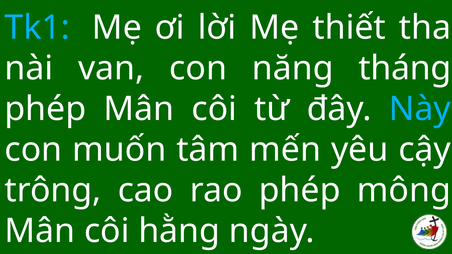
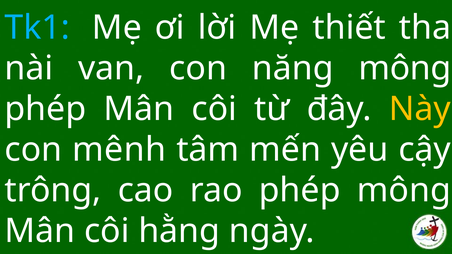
năng tháng: tháng -> mông
Này colour: light blue -> yellow
muốn: muốn -> mênh
